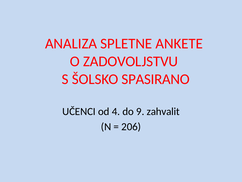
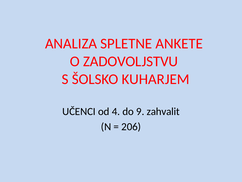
SPASIRANO: SPASIRANO -> KUHARJEM
